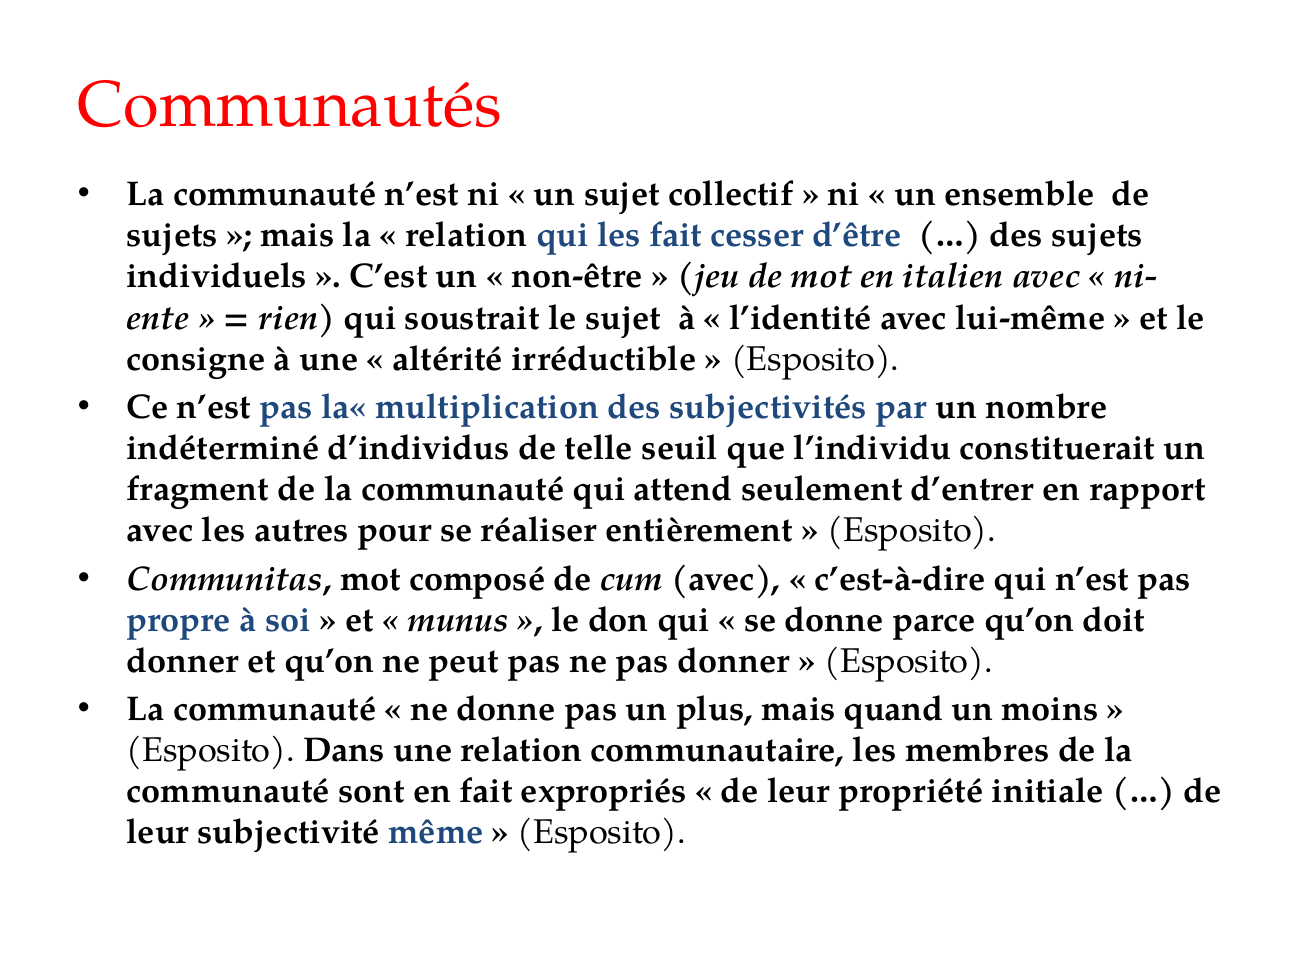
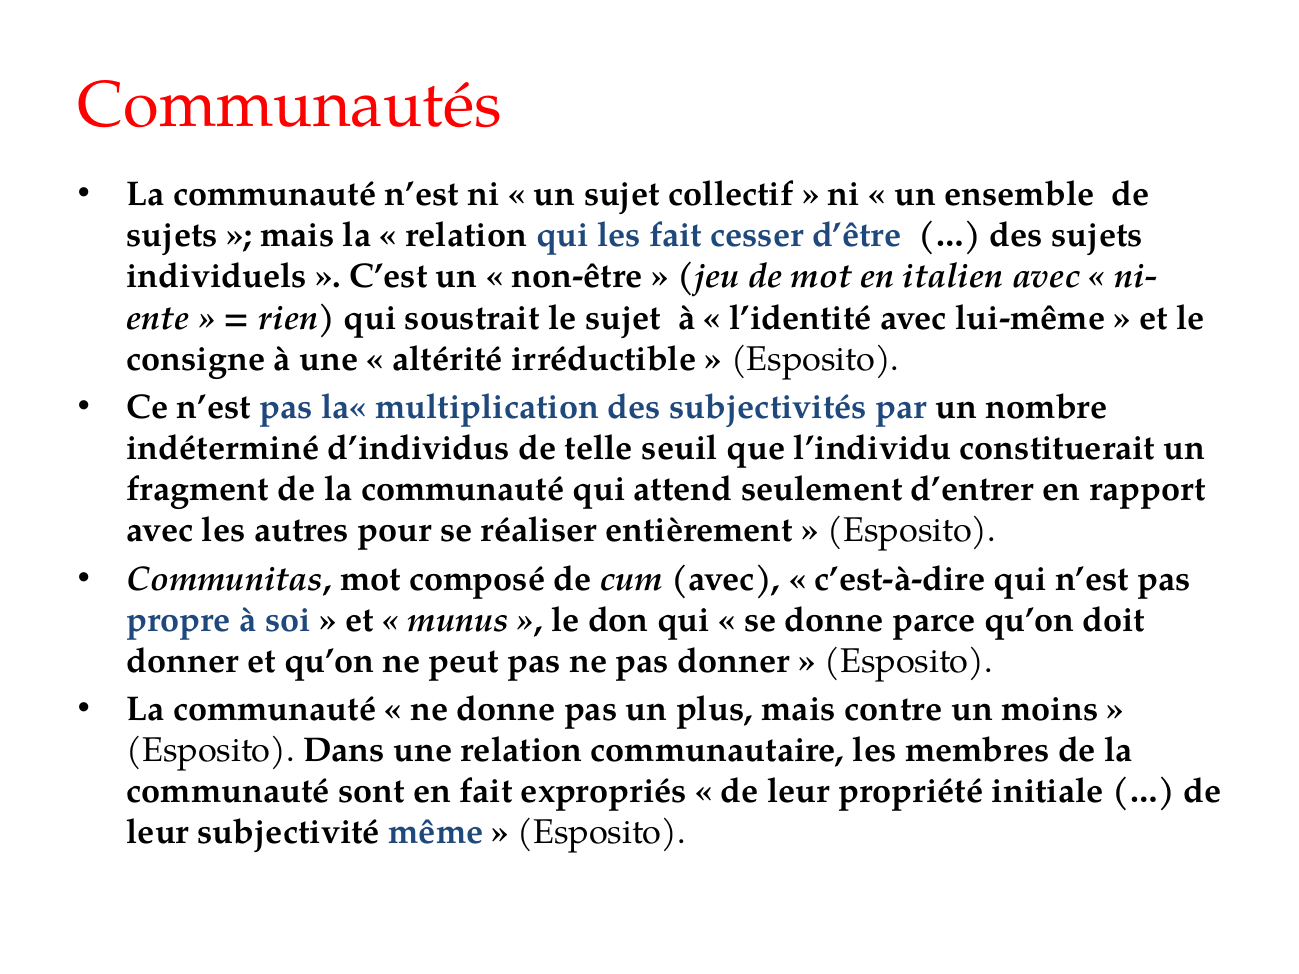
quand: quand -> contre
